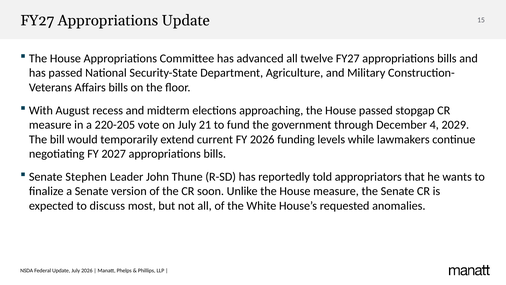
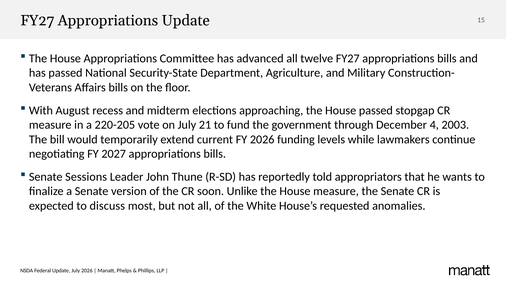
2029: 2029 -> 2003
Stephen: Stephen -> Sessions
